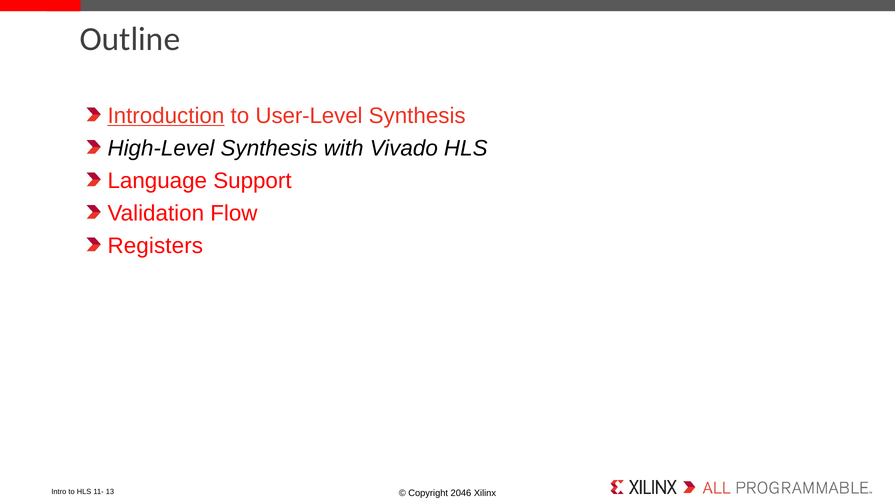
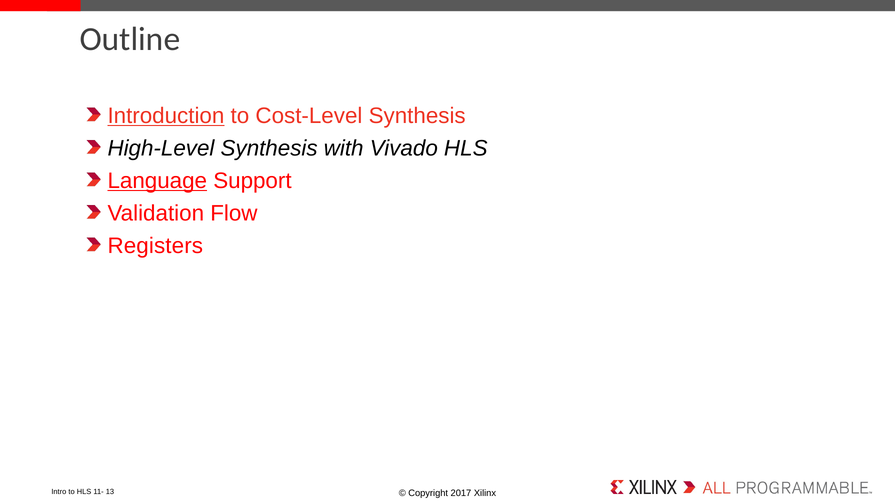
User-Level: User-Level -> Cost-Level
Language underline: none -> present
2046: 2046 -> 2017
